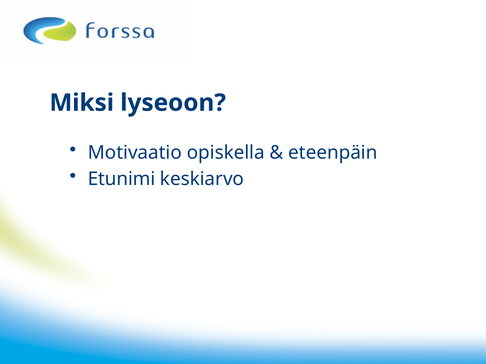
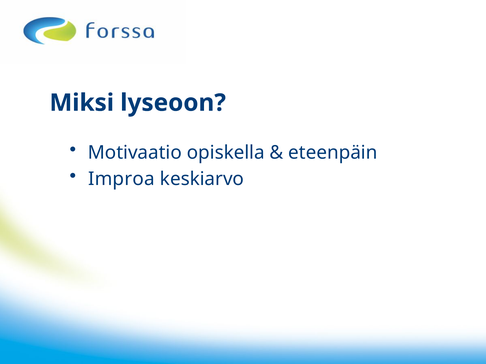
Etunimi: Etunimi -> Improa
